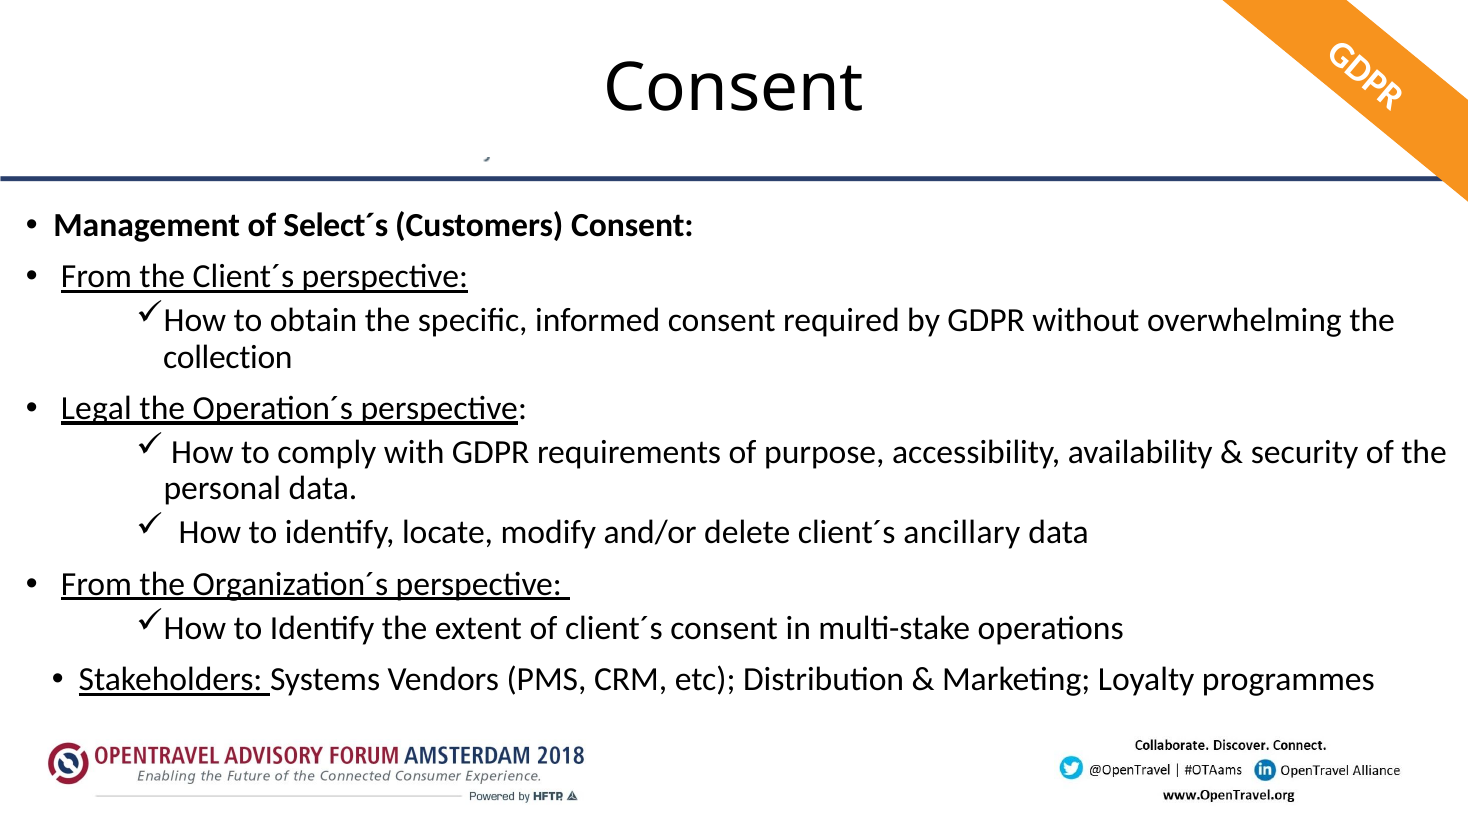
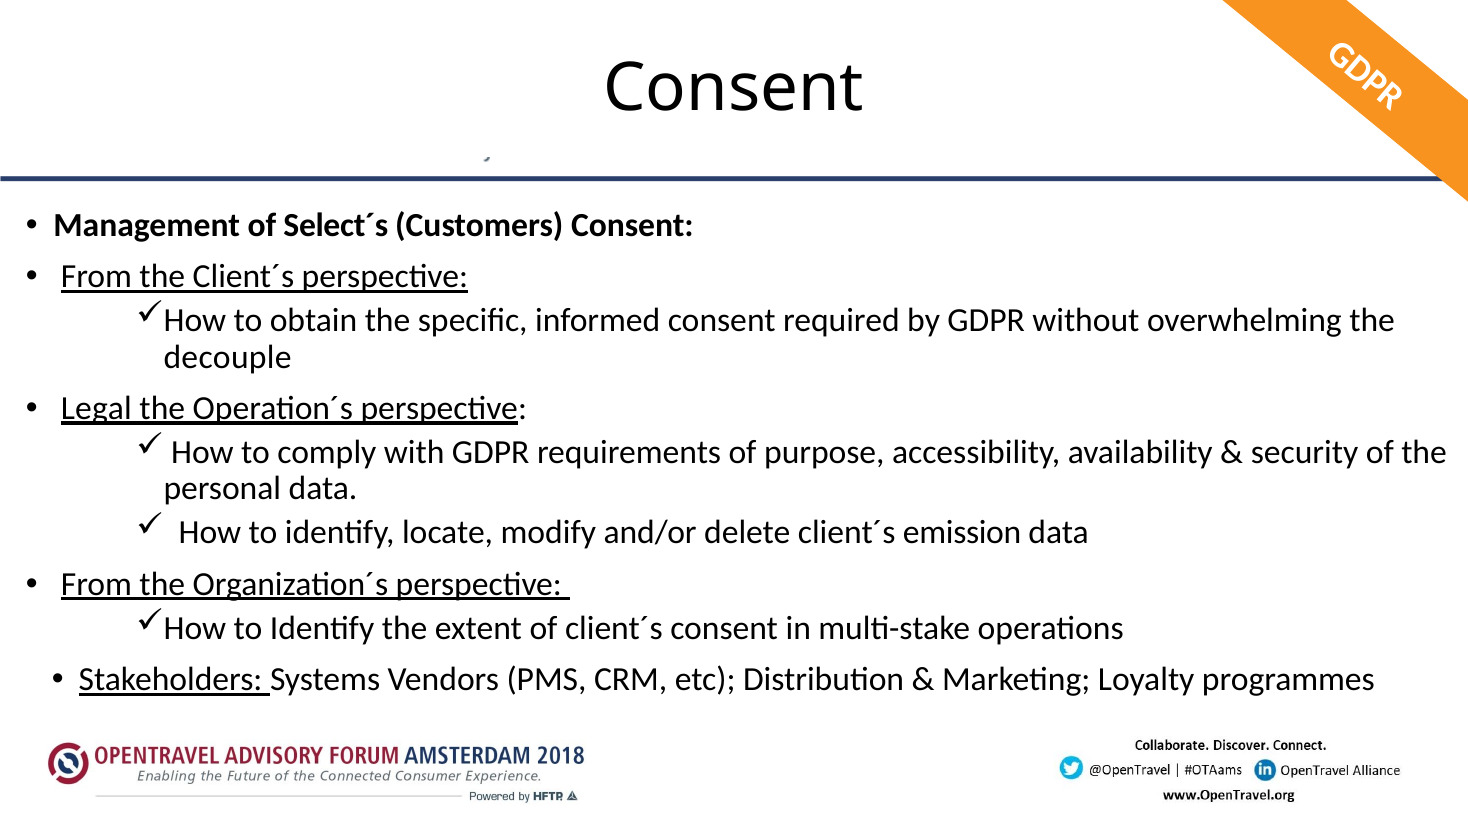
collection: collection -> decouple
ancillary: ancillary -> emission
